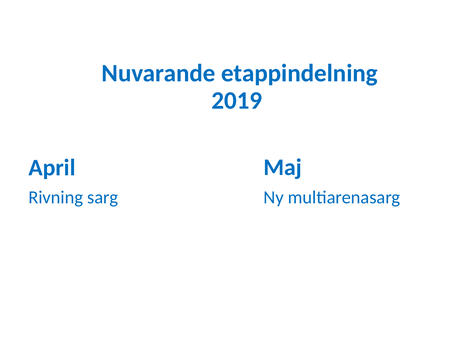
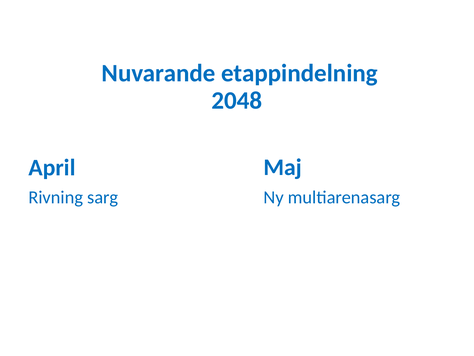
2019: 2019 -> 2048
